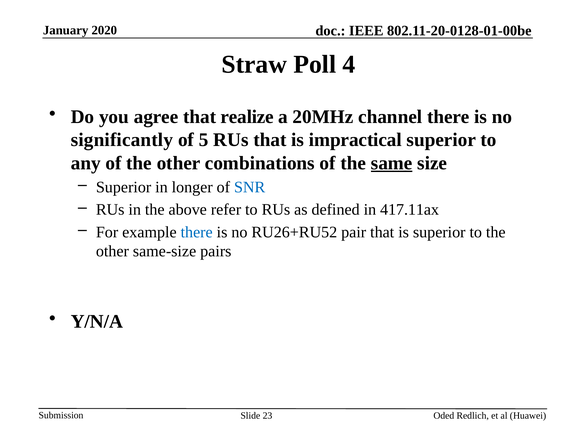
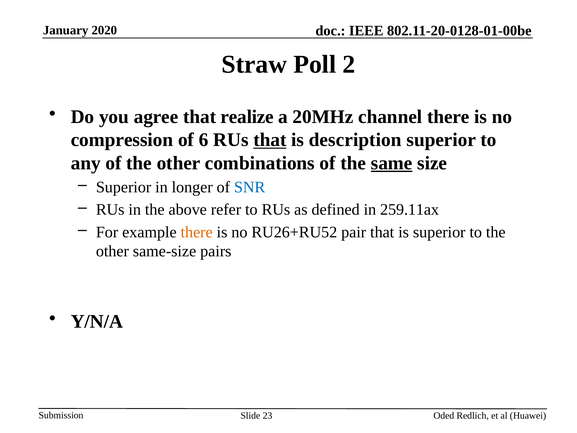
4: 4 -> 2
significantly: significantly -> compression
5: 5 -> 6
that at (270, 140) underline: none -> present
impractical: impractical -> description
417.11ax: 417.11ax -> 259.11ax
there at (197, 232) colour: blue -> orange
